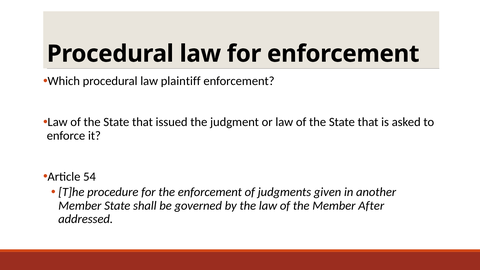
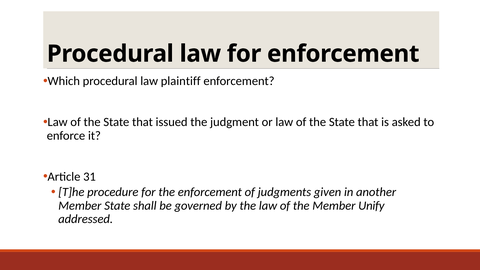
54: 54 -> 31
After: After -> Unify
